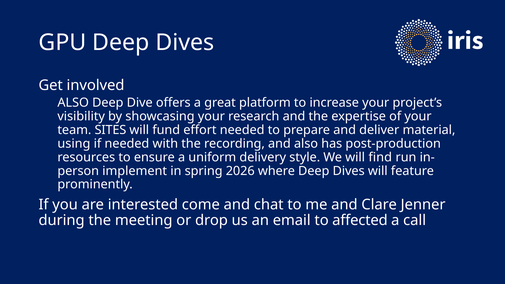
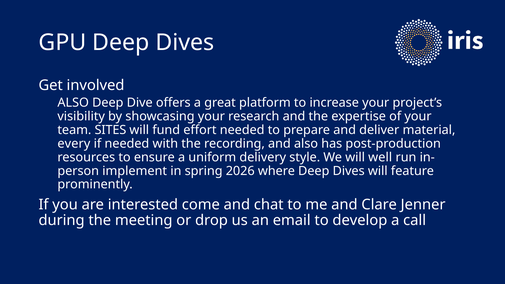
using: using -> every
find: find -> well
affected: affected -> develop
